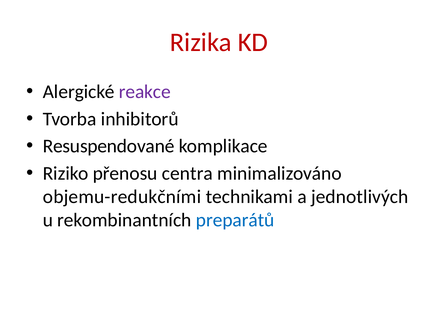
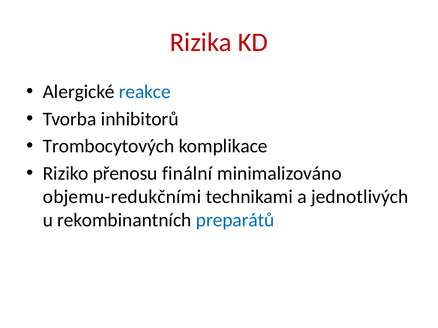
reakce colour: purple -> blue
Resuspendované: Resuspendované -> Trombocytových
centra: centra -> finální
